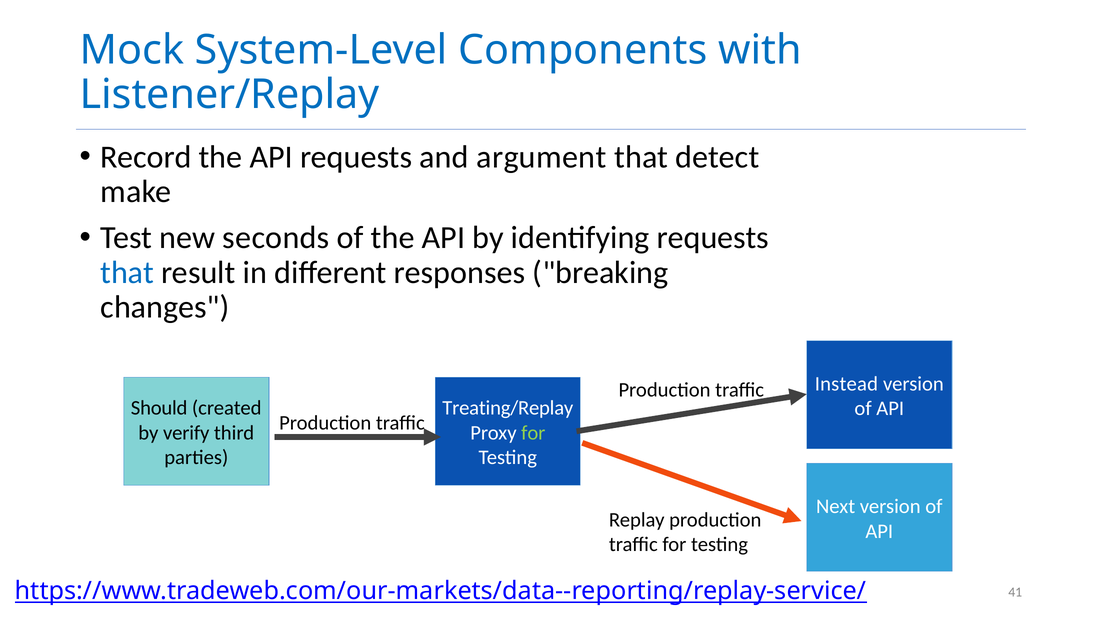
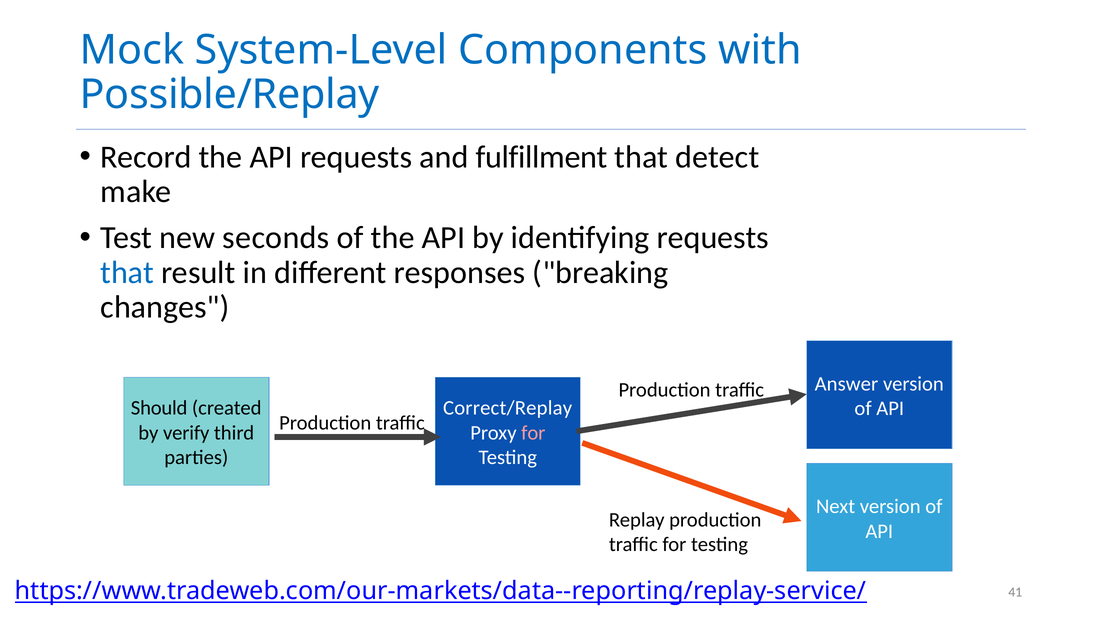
Listener/Replay: Listener/Replay -> Possible/Replay
argument: argument -> fulfillment
Instead: Instead -> Answer
Treating/Replay: Treating/Replay -> Correct/Replay
for at (533, 433) colour: light green -> pink
